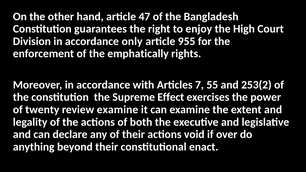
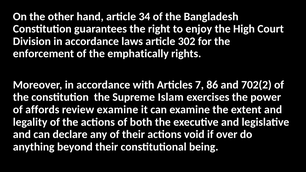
47: 47 -> 34
only: only -> laws
955: 955 -> 302
55: 55 -> 86
253(2: 253(2 -> 702(2
Effect: Effect -> Islam
twenty: twenty -> affords
enact: enact -> being
